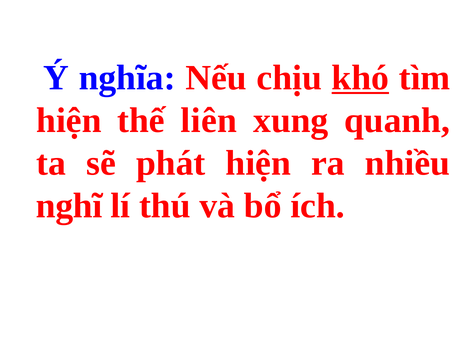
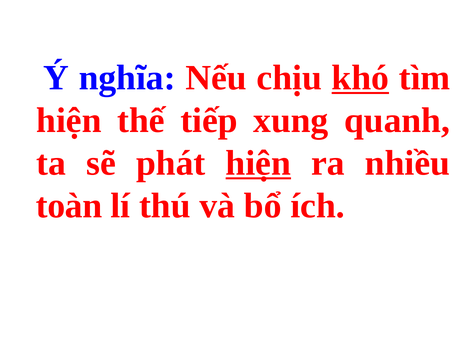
liên: liên -> tiếp
hiện at (258, 163) underline: none -> present
nghĩ: nghĩ -> toàn
